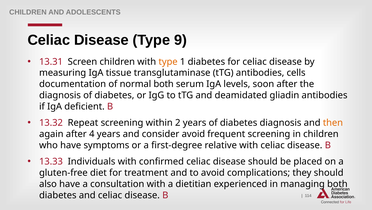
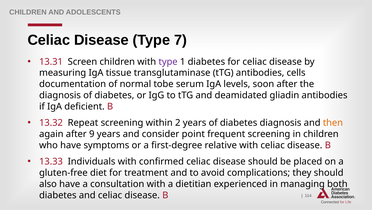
9: 9 -> 7
type at (168, 61) colour: orange -> purple
normal both: both -> tobe
4: 4 -> 9
consider avoid: avoid -> point
